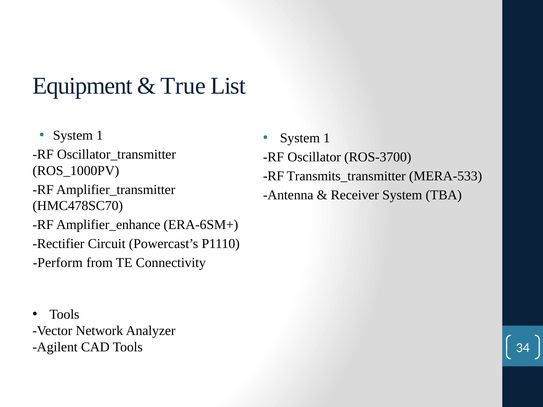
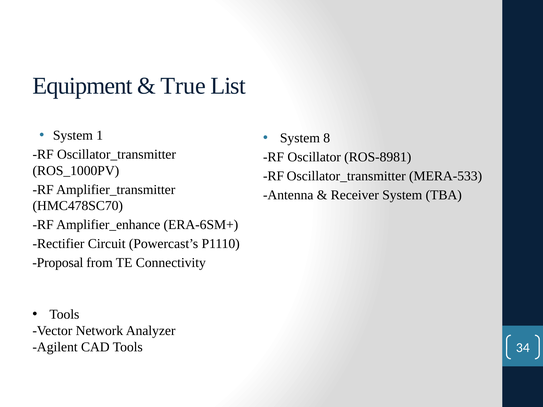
1 at (327, 138): 1 -> 8
ROS-3700: ROS-3700 -> ROS-8981
Transmits_transmitter at (346, 176): Transmits_transmitter -> Oscillator_transmitter
Perform: Perform -> Proposal
